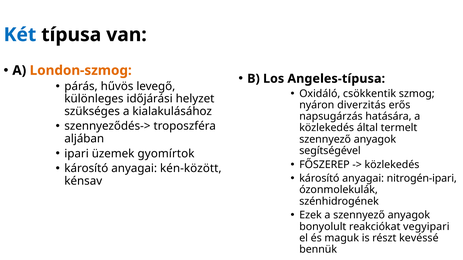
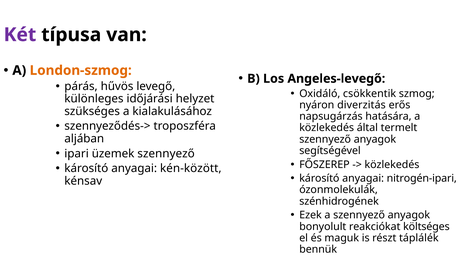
Két colour: blue -> purple
Angeles-típusa: Angeles-típusa -> Angeles-levegő
üzemek gyomírtok: gyomírtok -> szennyező
vegyipari: vegyipari -> költséges
kevéssé: kevéssé -> táplálék
